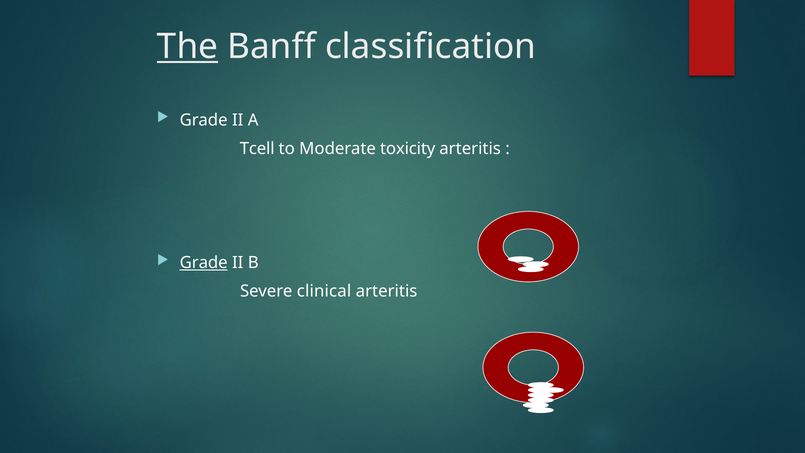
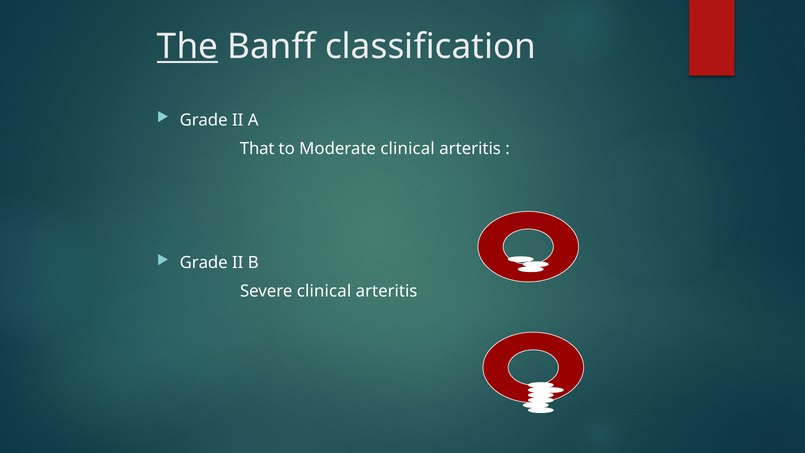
Tcell: Tcell -> That
Moderate toxicity: toxicity -> clinical
Grade at (204, 263) underline: present -> none
